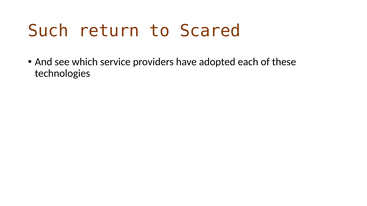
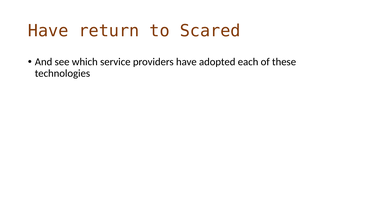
Such at (48, 31): Such -> Have
